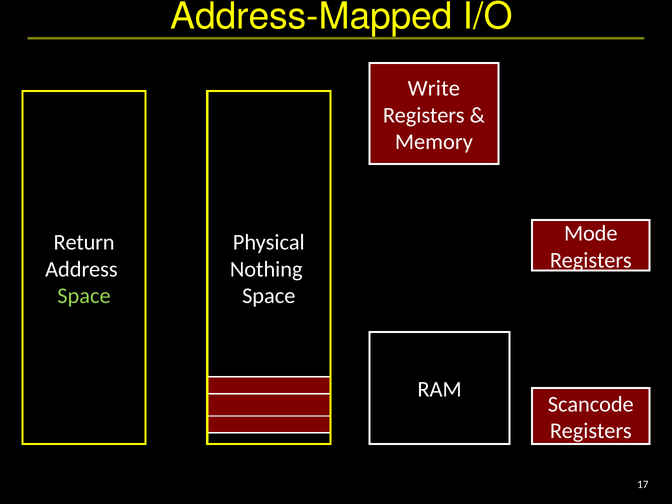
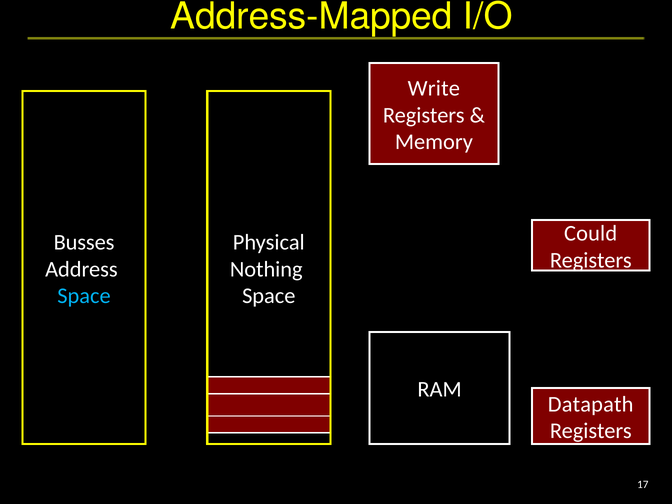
Mode: Mode -> Could
Return: Return -> Busses
Space at (84, 296) colour: light green -> light blue
Scancode: Scancode -> Datapath
